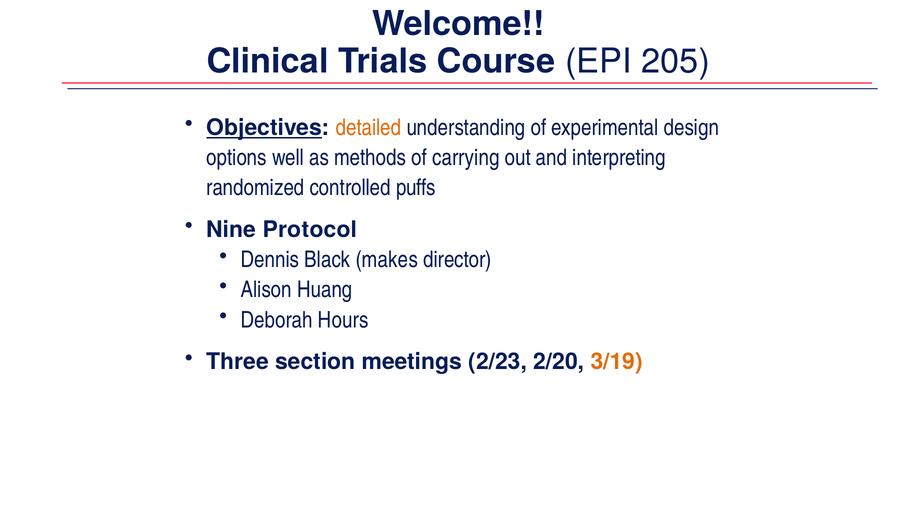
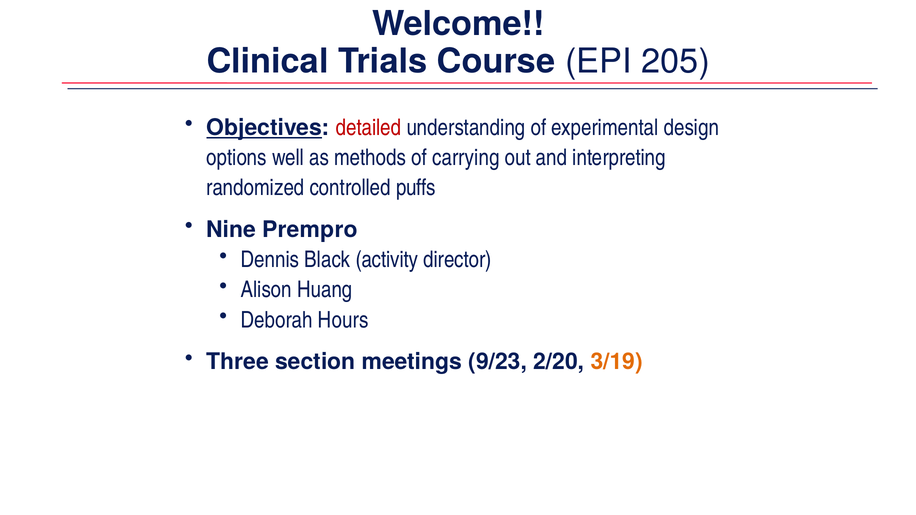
detailed colour: orange -> red
Protocol: Protocol -> Prempro
makes: makes -> activity
2/23: 2/23 -> 9/23
